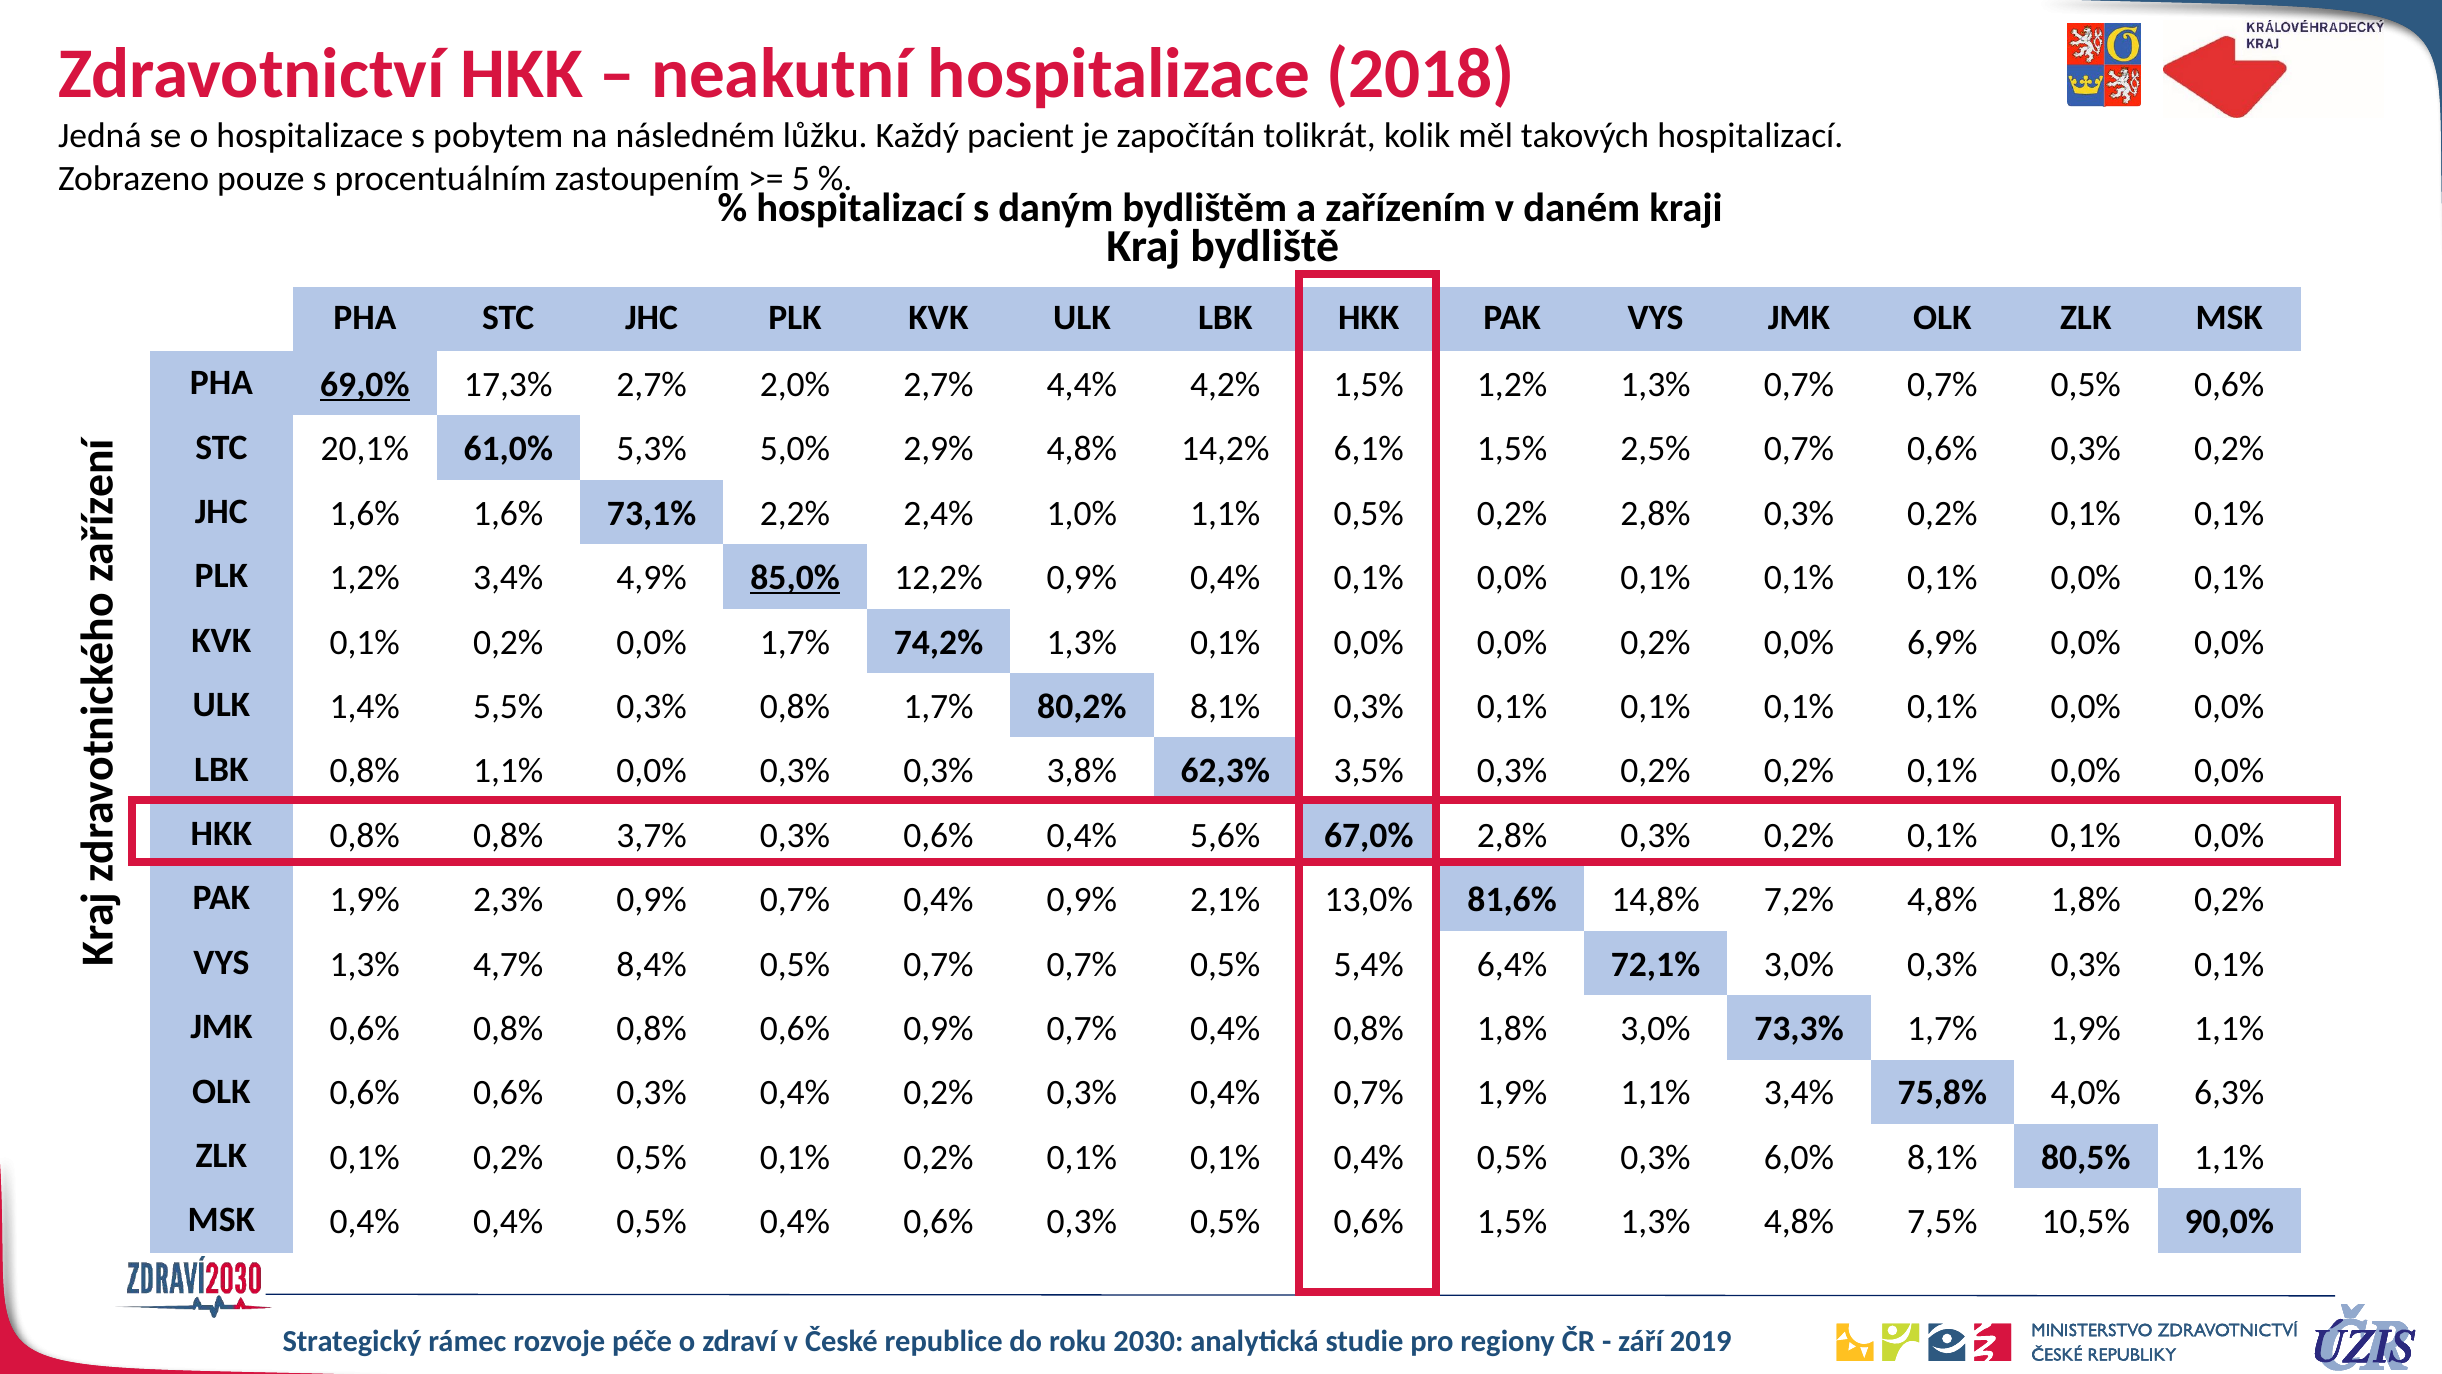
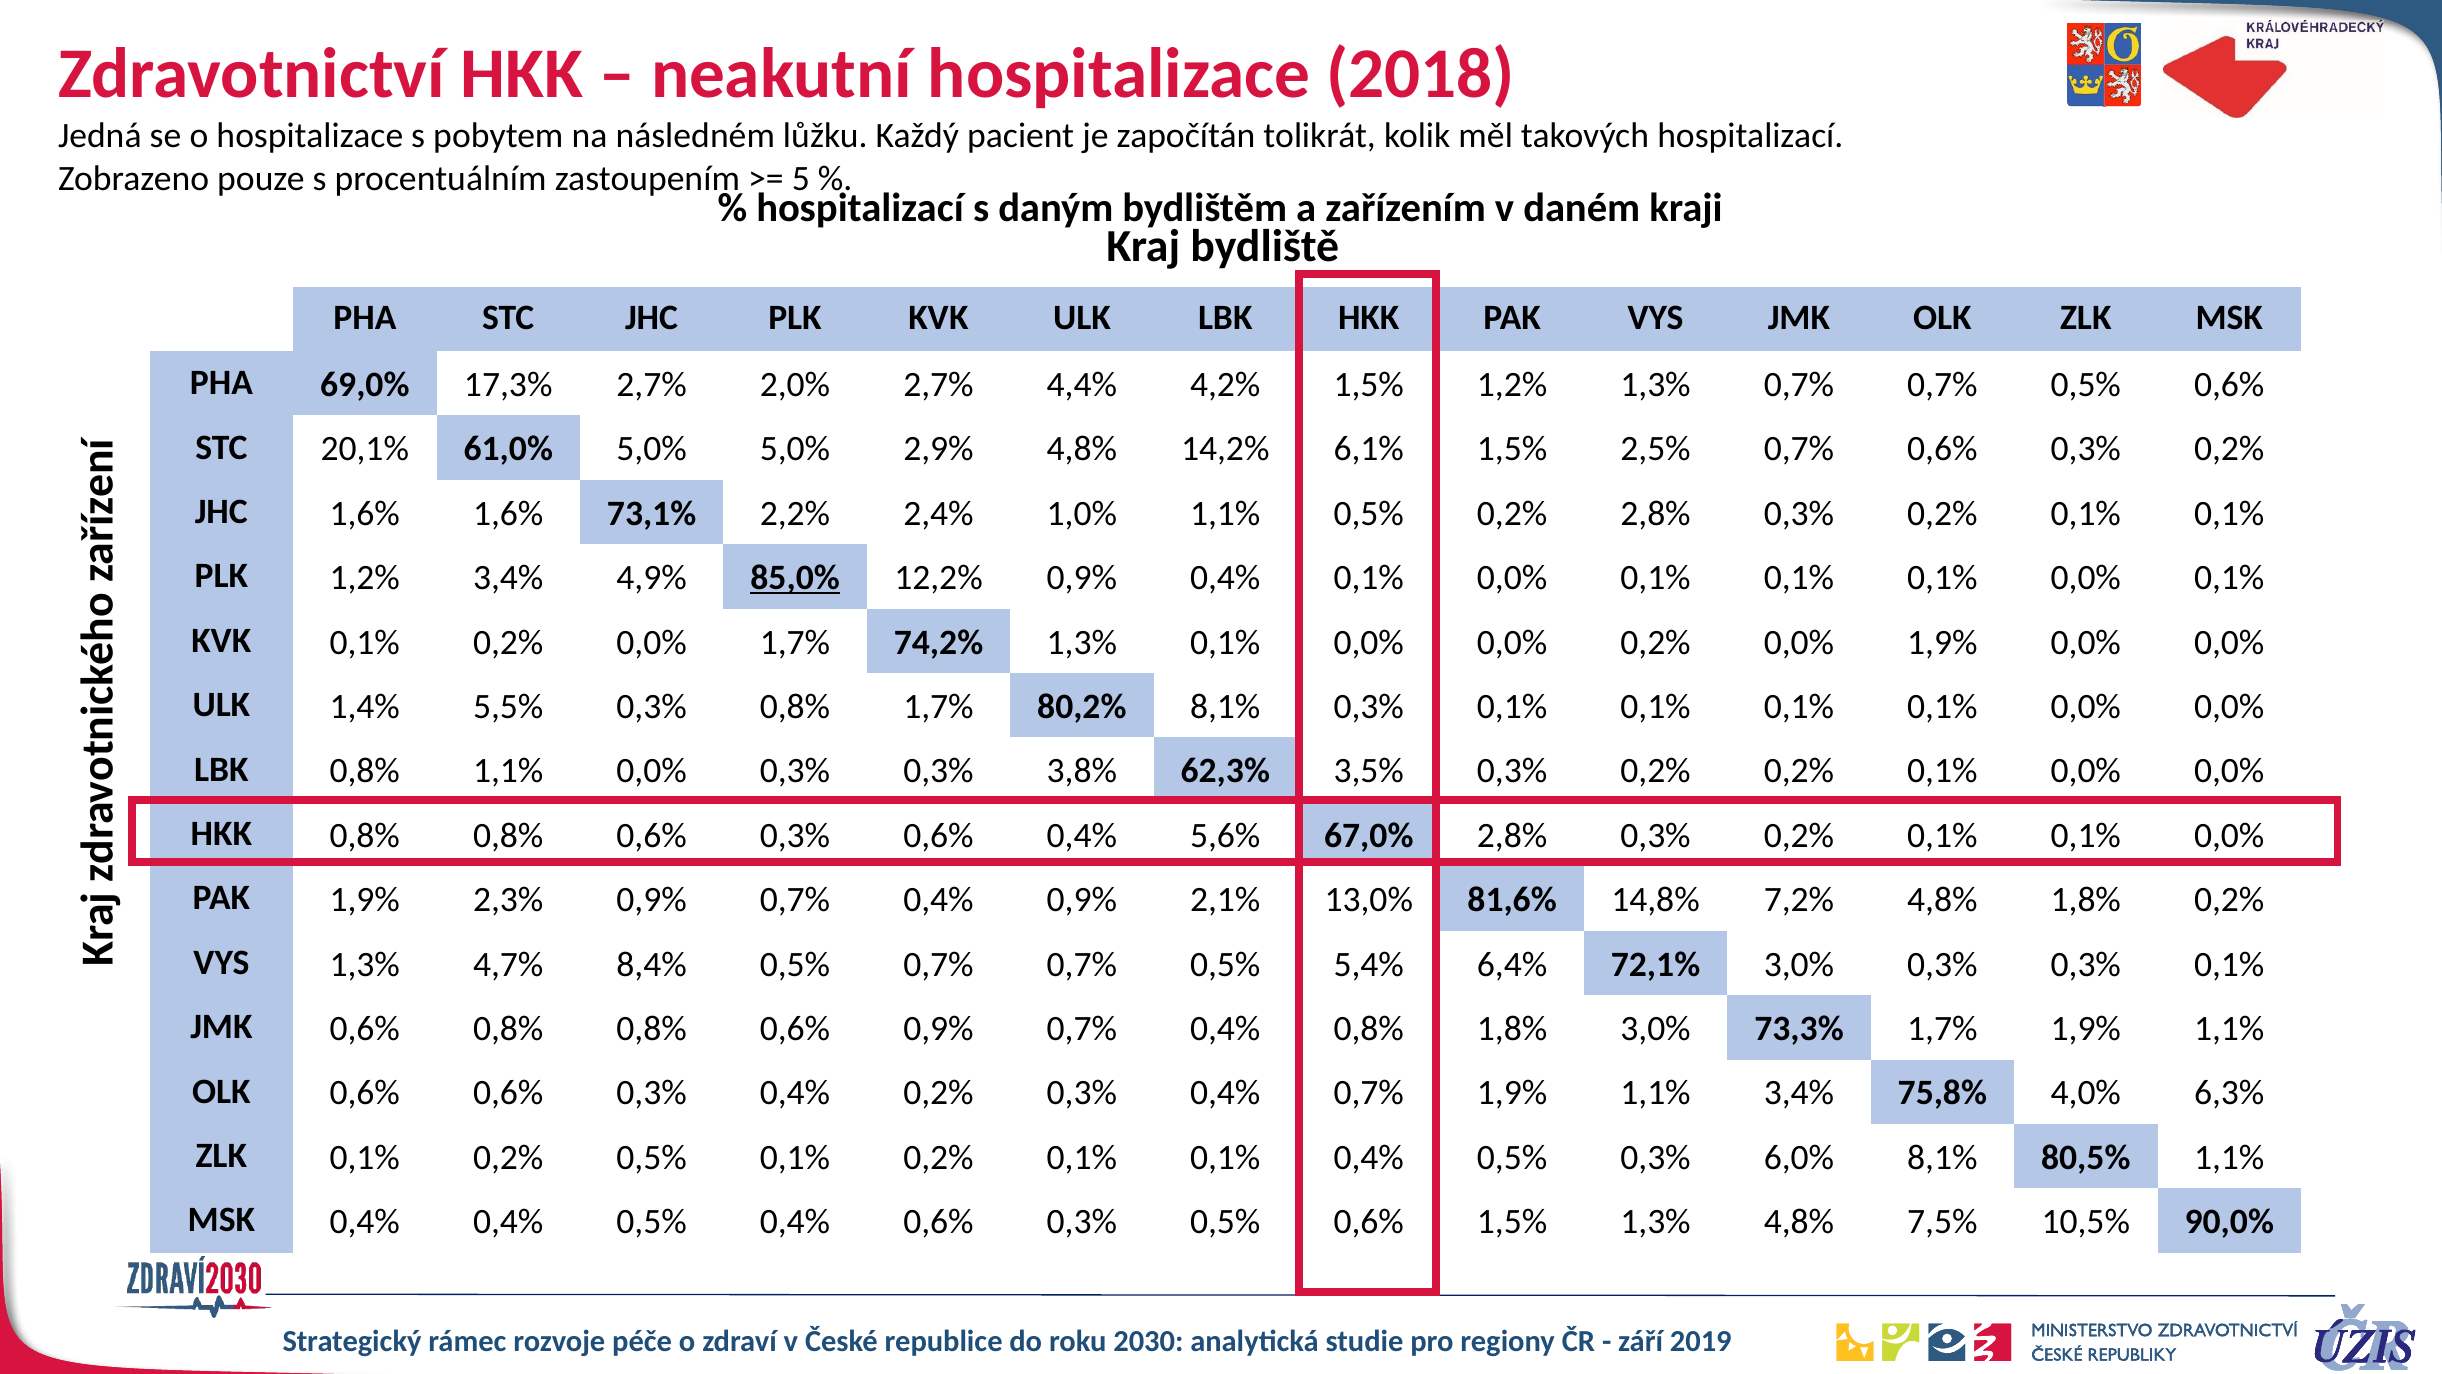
69,0% underline: present -> none
61,0% 5,3%: 5,3% -> 5,0%
0,0% 6,9%: 6,9% -> 1,9%
HKK 0,8% 0,8% 3,7%: 3,7% -> 0,6%
